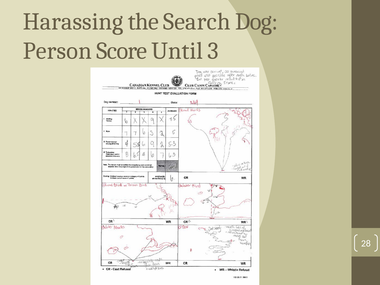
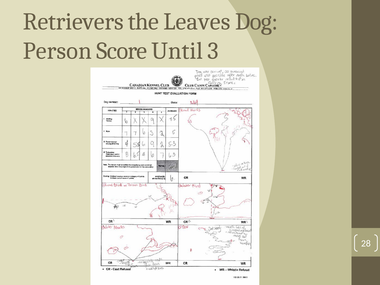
Harassing: Harassing -> Retrievers
Search: Search -> Leaves
